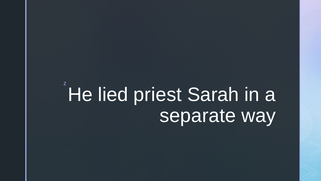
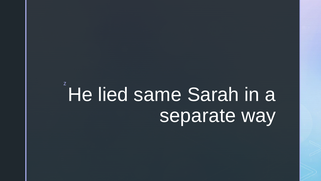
priest: priest -> same
